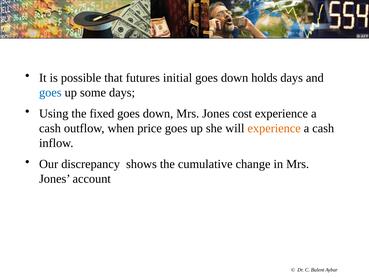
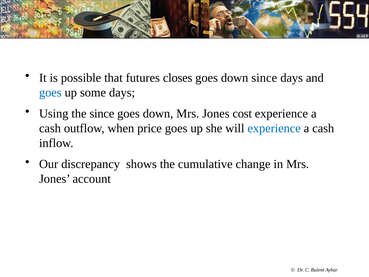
initial: initial -> closes
down holds: holds -> since
the fixed: fixed -> since
experience at (274, 128) colour: orange -> blue
